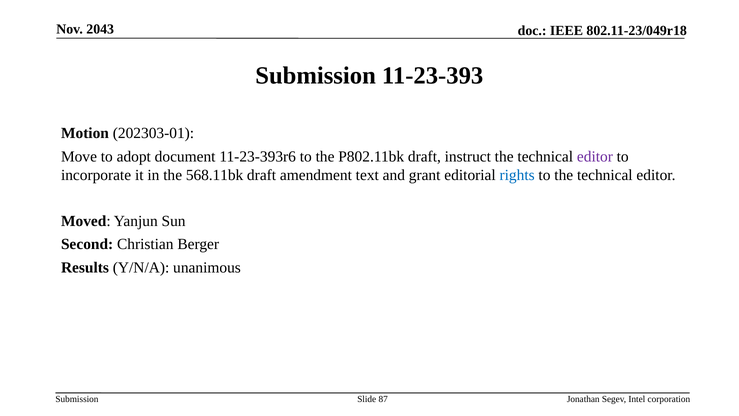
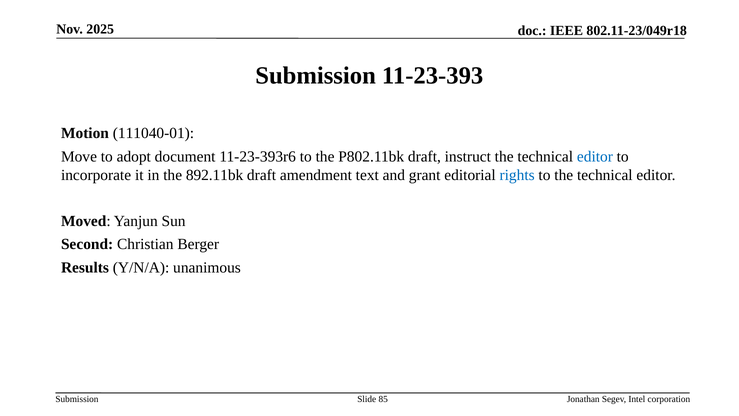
2043: 2043 -> 2025
202303-01: 202303-01 -> 111040-01
editor at (595, 156) colour: purple -> blue
568.11bk: 568.11bk -> 892.11bk
87: 87 -> 85
